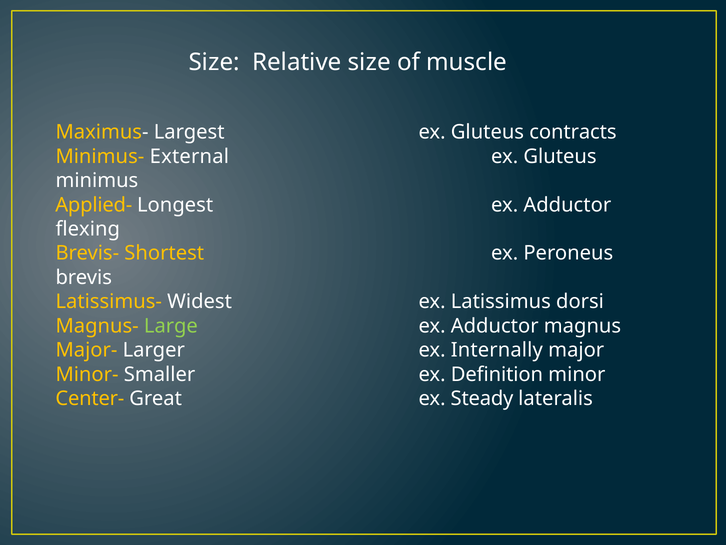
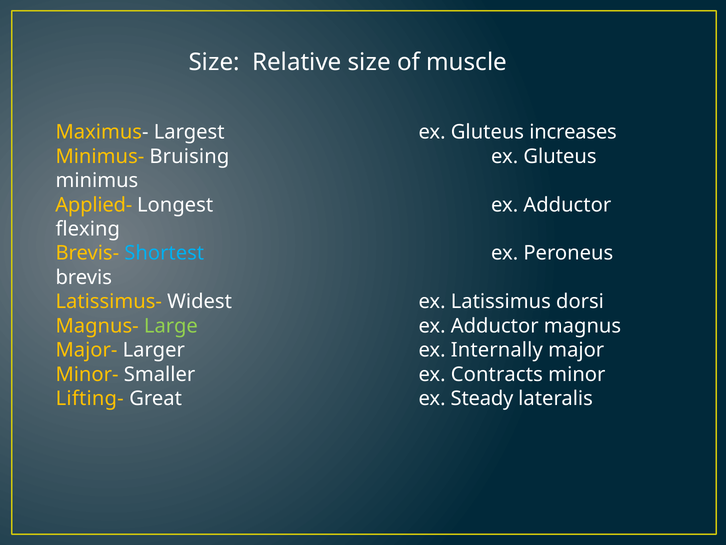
contracts: contracts -> increases
External: External -> Bruising
Shortest colour: yellow -> light blue
Definition: Definition -> Contracts
Center-: Center- -> Lifting-
